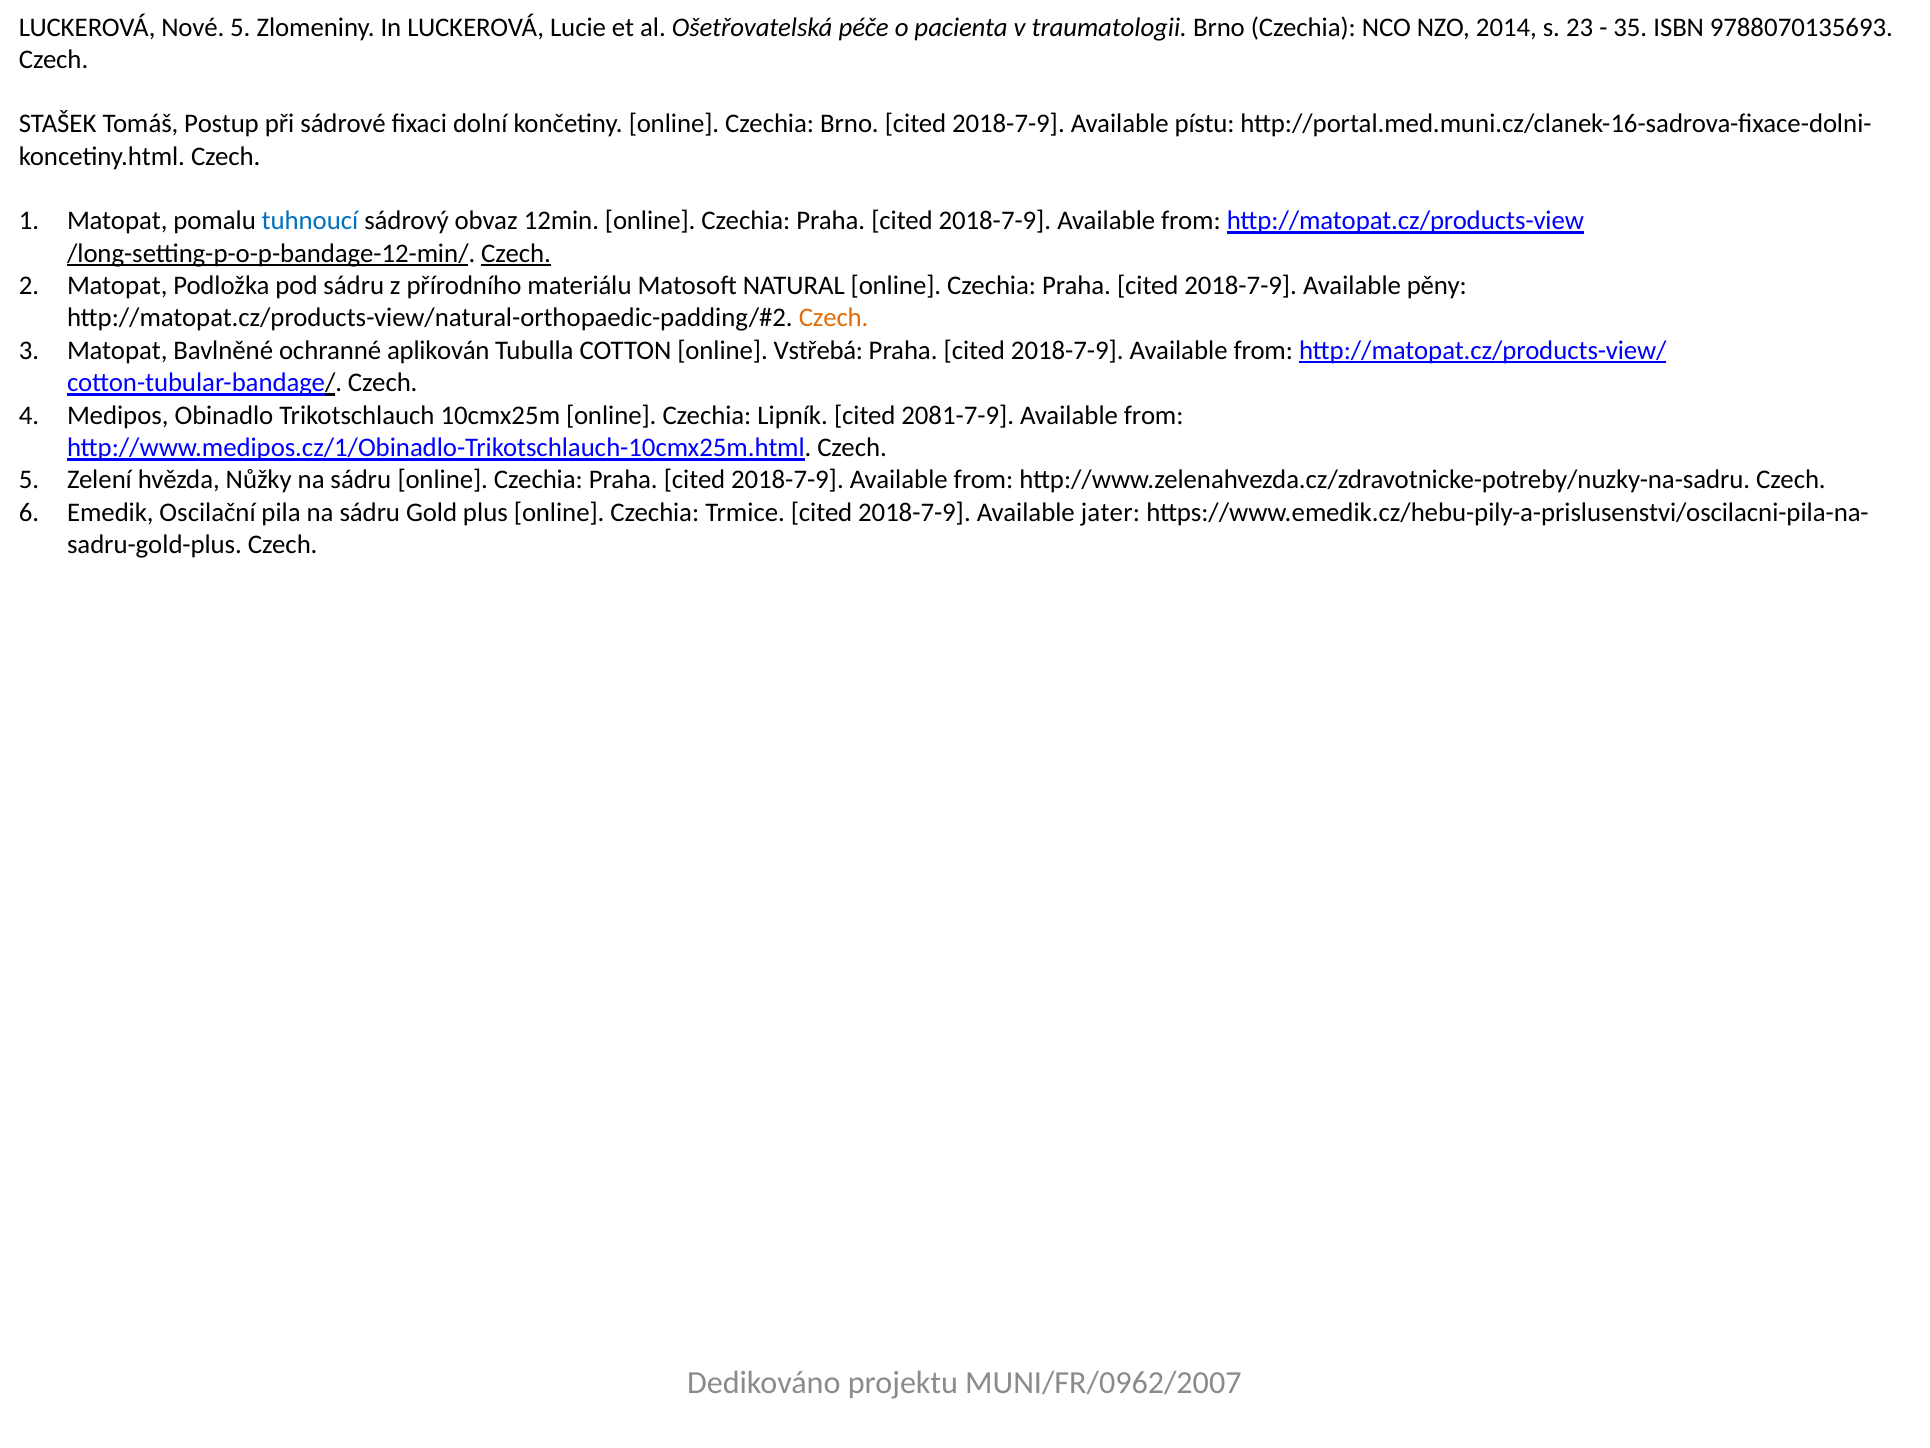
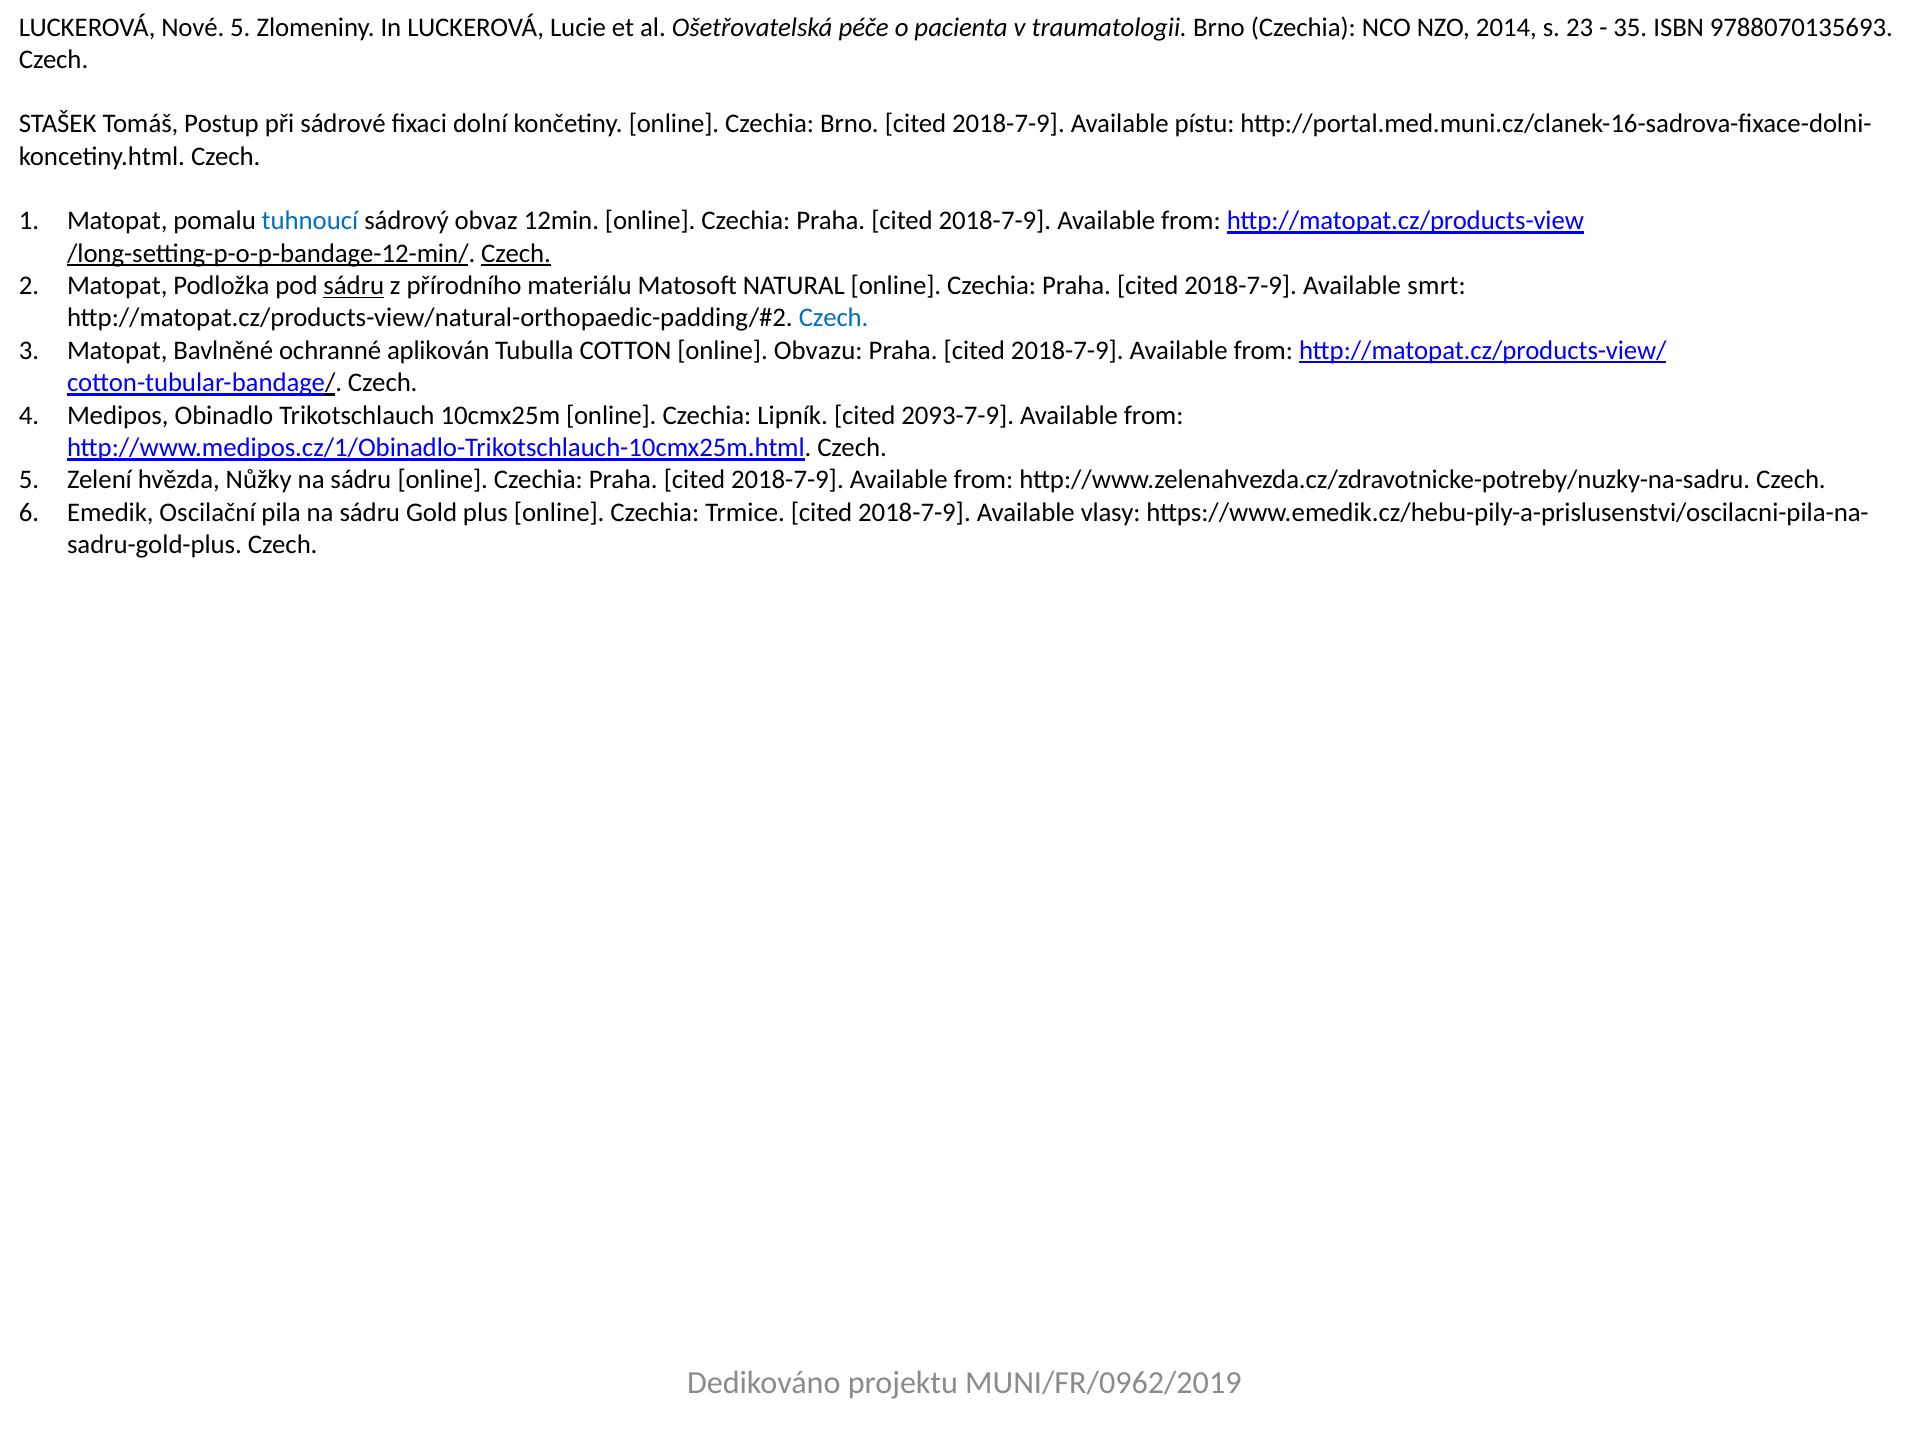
sádru at (354, 286) underline: none -> present
pěny: pěny -> smrt
Czech at (834, 318) colour: orange -> blue
Vstřebá: Vstřebá -> Obvazu
2081-7-9: 2081-7-9 -> 2093-7-9
jater: jater -> vlasy
MUNI/FR/0962/2007: MUNI/FR/0962/2007 -> MUNI/FR/0962/2019
